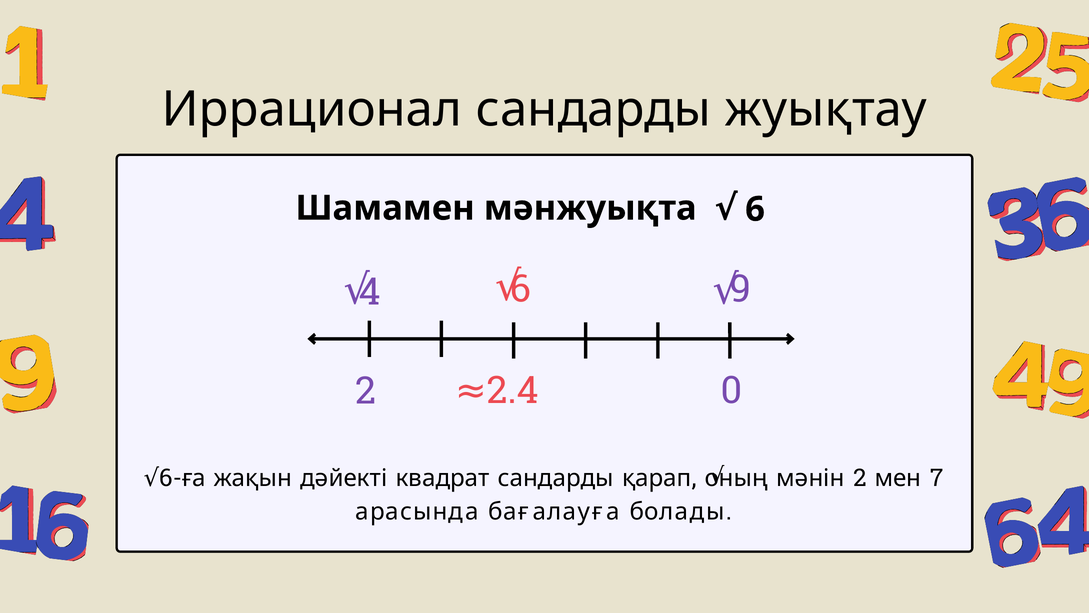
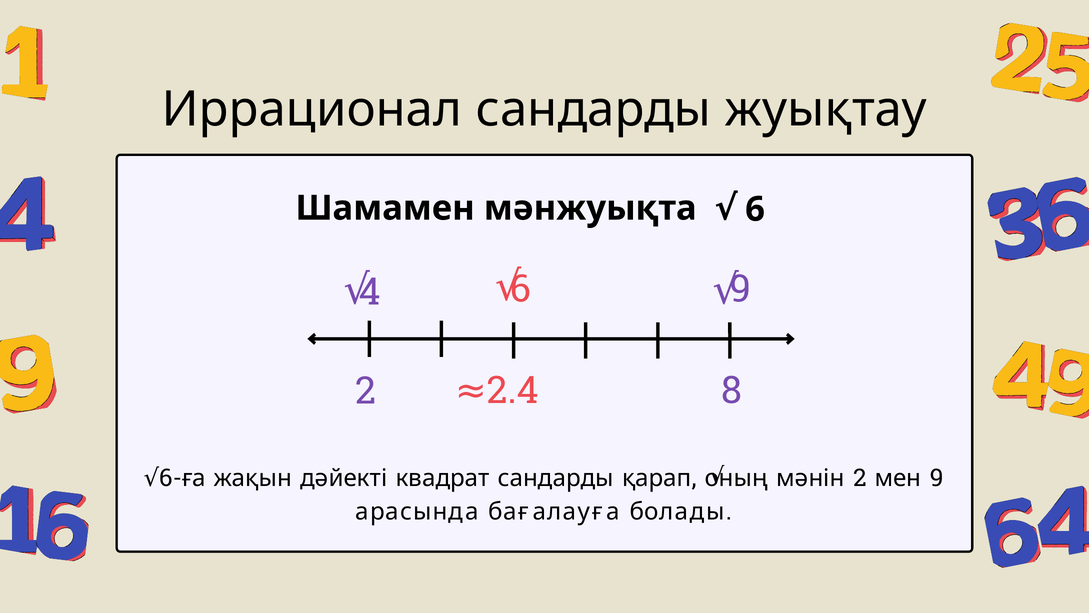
0: 0 -> 8
2 7: 7 -> 9
